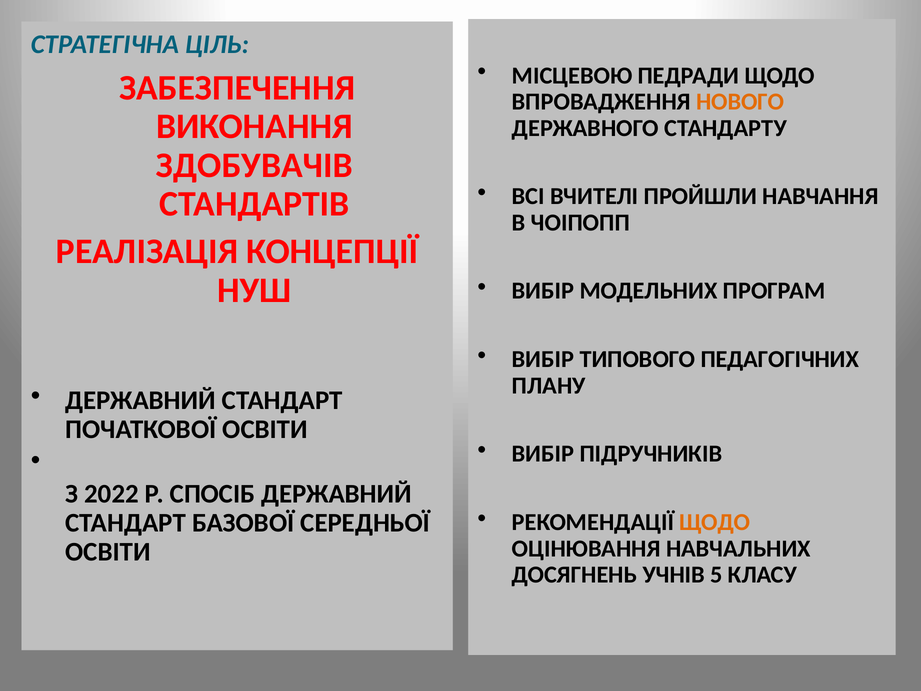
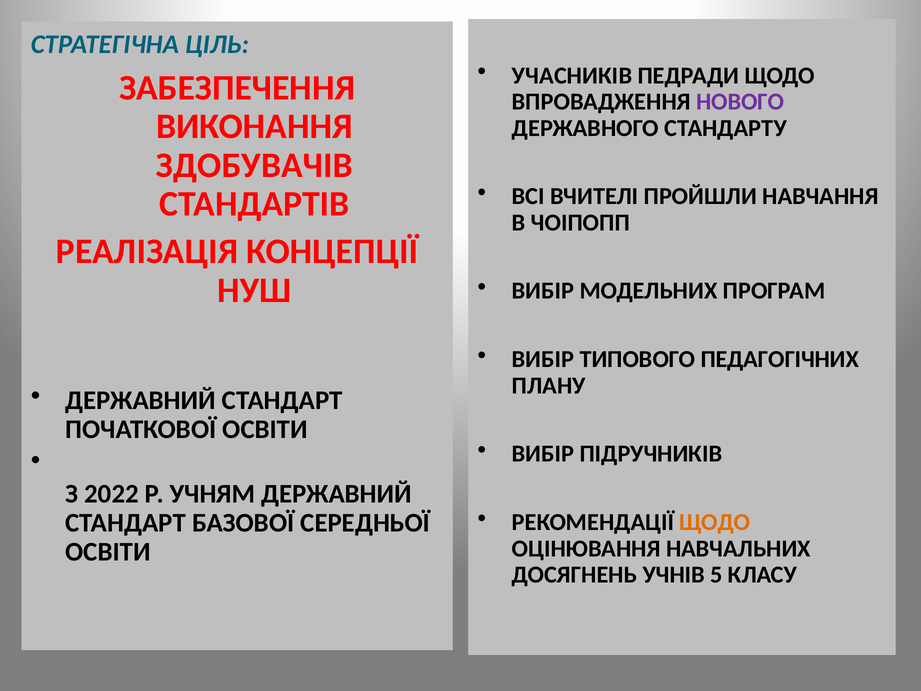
МІСЦЕВОЮ: МІСЦЕВОЮ -> УЧАСНИКІВ
НОВОГО colour: orange -> purple
СПОСІБ: СПОСІБ -> УЧНЯМ
